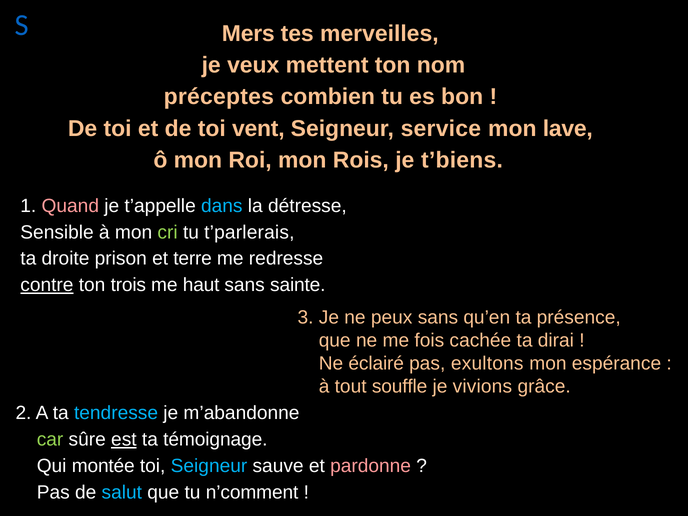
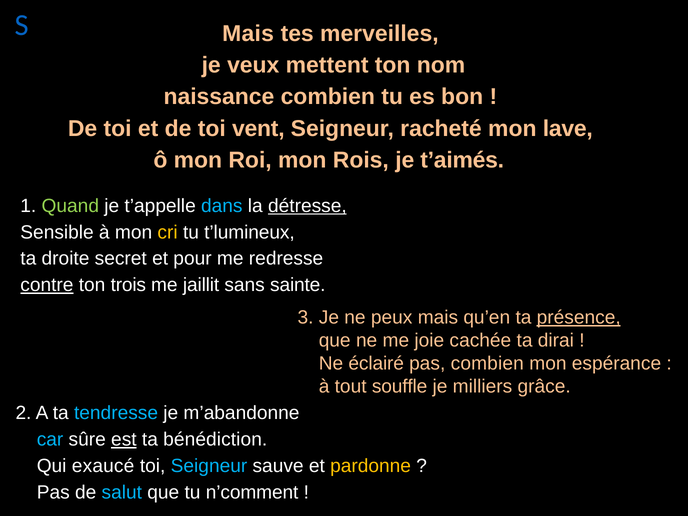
Mers at (248, 34): Mers -> Mais
préceptes: préceptes -> naissance
service: service -> racheté
t’biens: t’biens -> t’aimés
Quand colour: pink -> light green
détresse underline: none -> present
cri colour: light green -> yellow
t’parlerais: t’parlerais -> t’lumineux
prison: prison -> secret
terre: terre -> pour
haut: haut -> jaillit
peux sans: sans -> mais
présence underline: none -> present
fois: fois -> joie
pas exultons: exultons -> combien
vivions: vivions -> milliers
car colour: light green -> light blue
témoignage: témoignage -> bénédiction
montée: montée -> exaucé
pardonne colour: pink -> yellow
